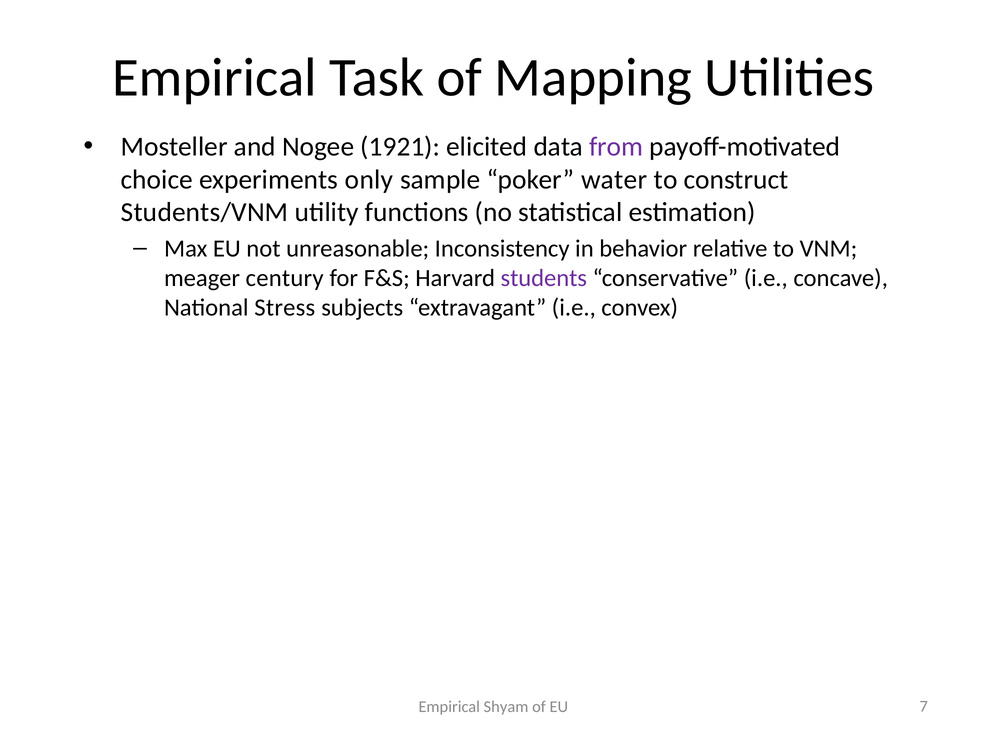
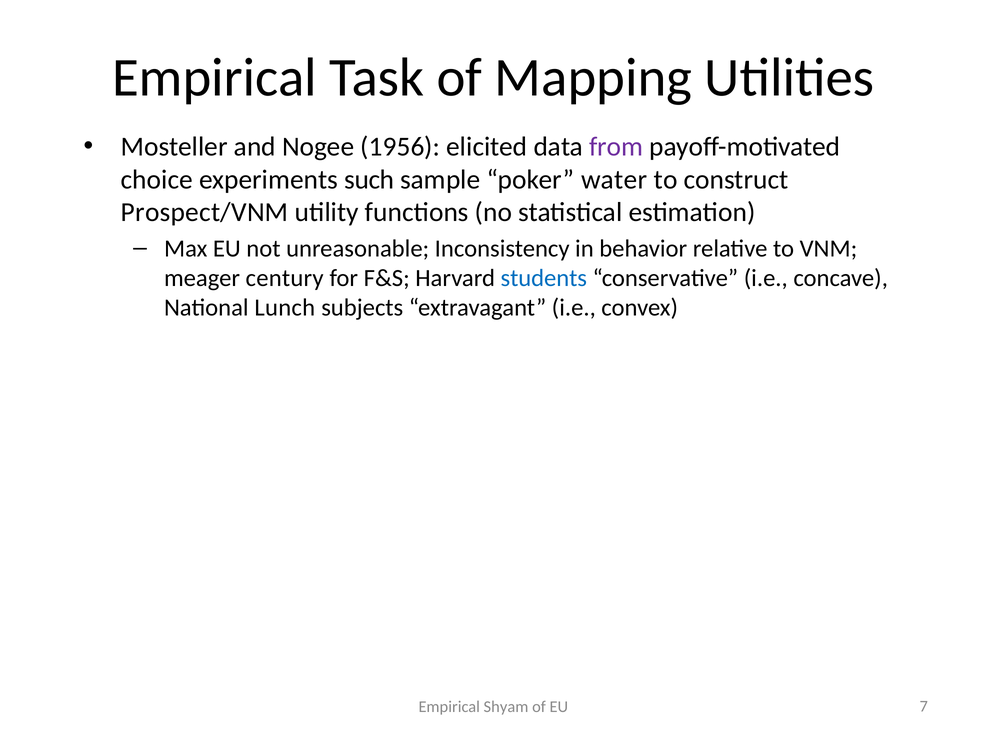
1921: 1921 -> 1956
only: only -> such
Students/VNM: Students/VNM -> Prospect/VNM
students colour: purple -> blue
Stress: Stress -> Lunch
